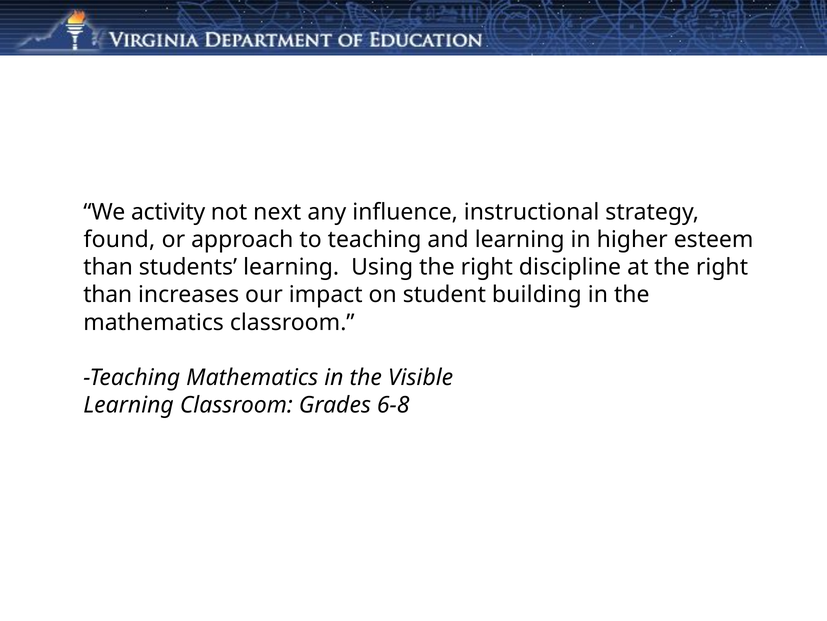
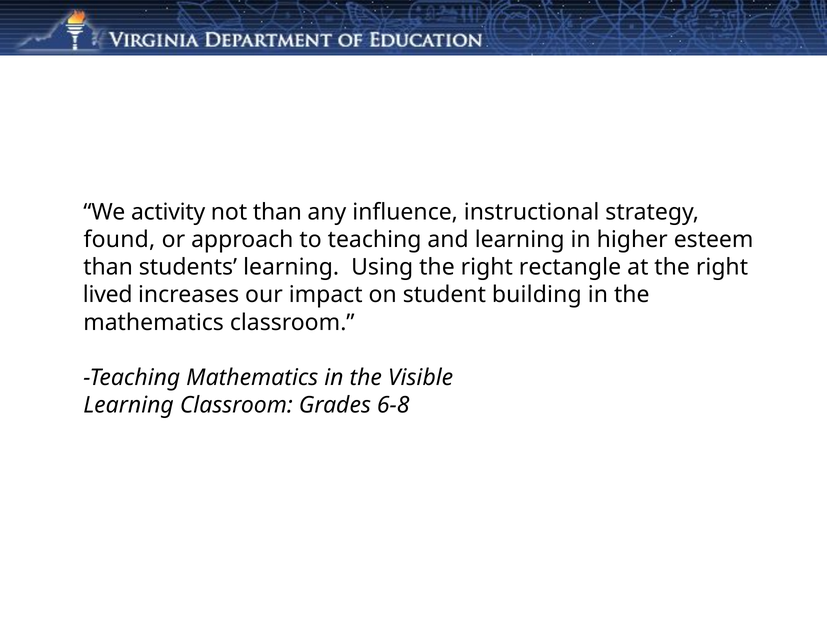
not next: next -> than
discipline: discipline -> rectangle
than at (108, 294): than -> lived
